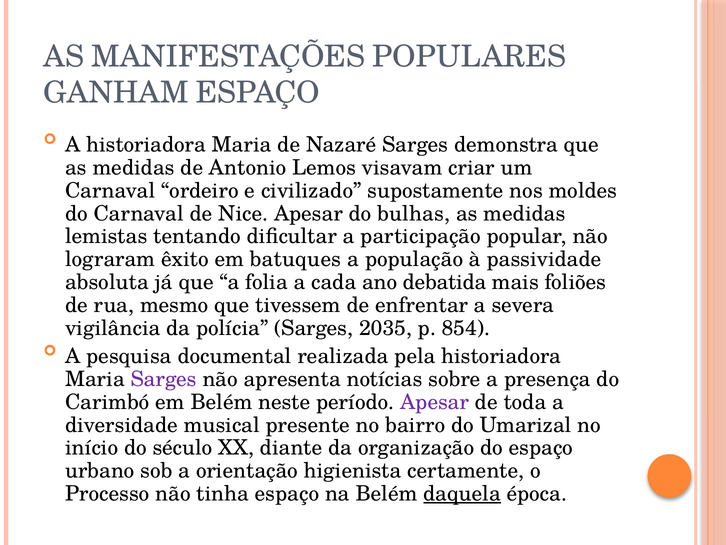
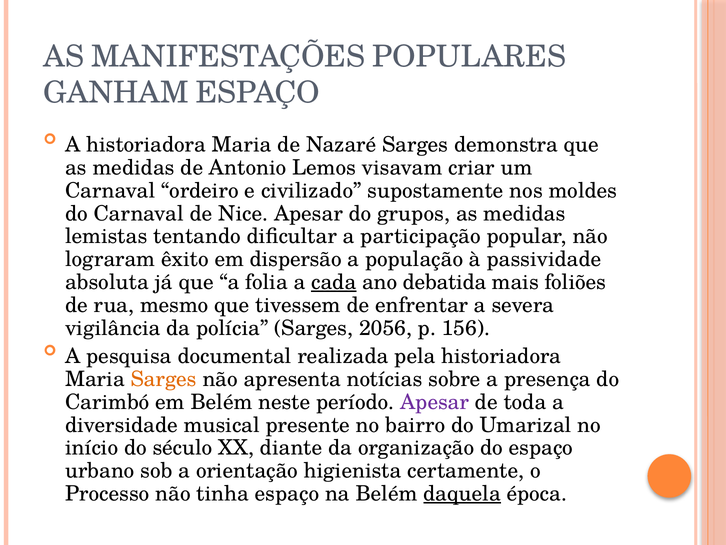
bulhas: bulhas -> grupos
batuques: batuques -> dispersão
cada underline: none -> present
2035: 2035 -> 2056
854: 854 -> 156
Sarges at (164, 379) colour: purple -> orange
